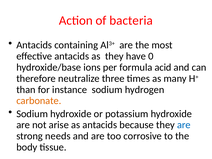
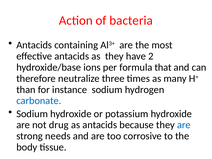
0: 0 -> 2
acid: acid -> that
carbonate colour: orange -> blue
arise: arise -> drug
